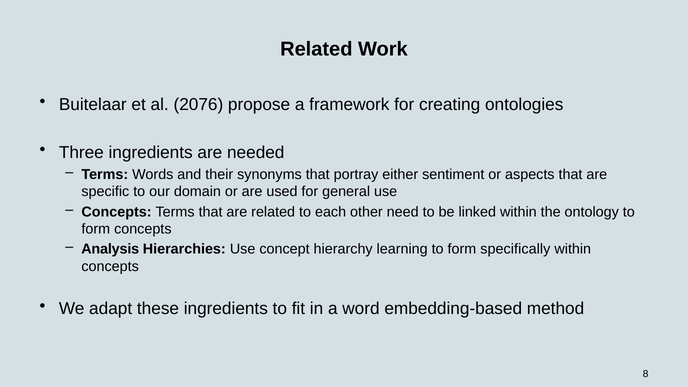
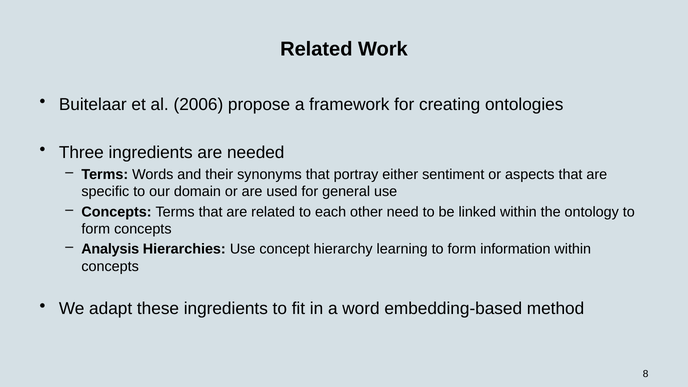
2076: 2076 -> 2006
specifically: specifically -> information
